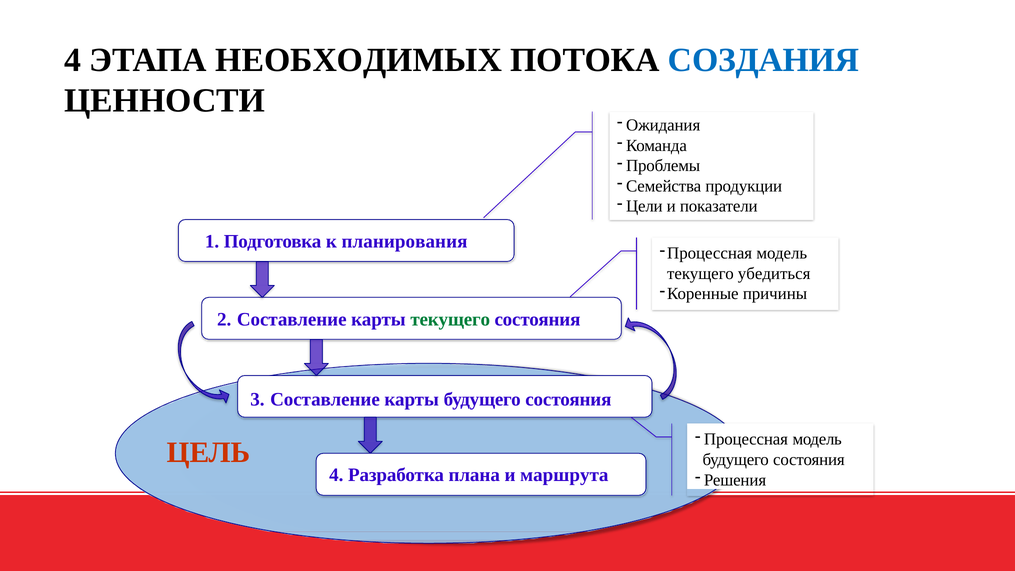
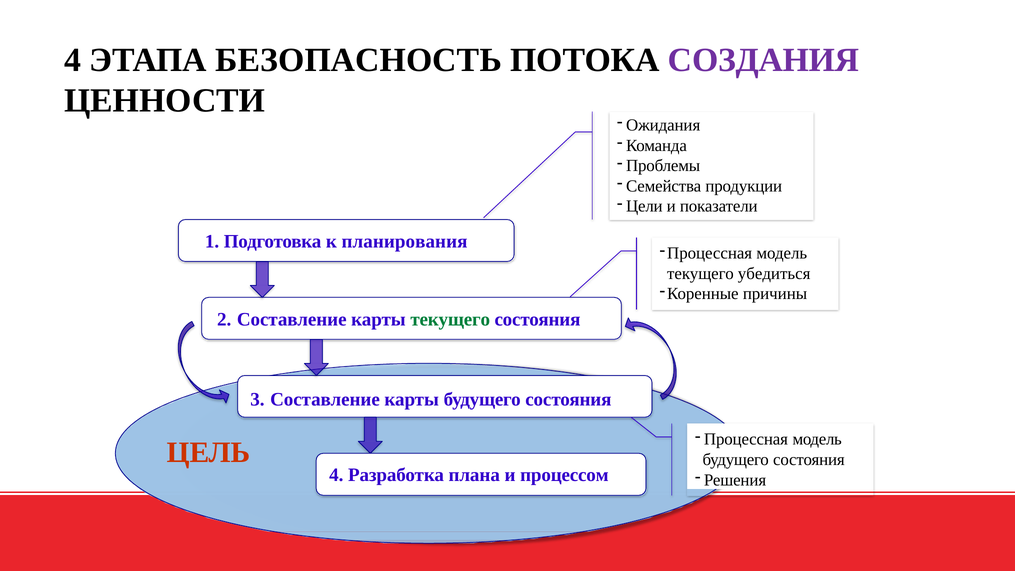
НЕОБХОДИМЫХ: НЕОБХОДИМЫХ -> БЕЗОПАСНОСТЬ
СОЗДАНИЯ colour: blue -> purple
маршрута: маршрута -> процессом
